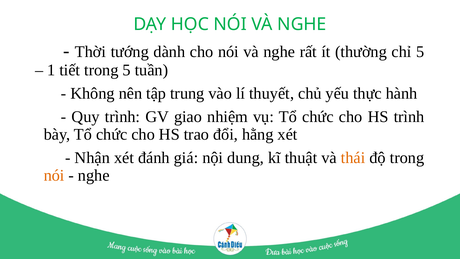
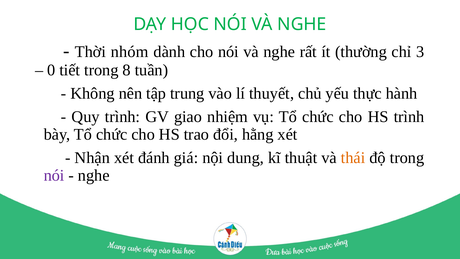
tướng: tướng -> nhóm
chỉ 5: 5 -> 3
1: 1 -> 0
trong 5: 5 -> 8
nói at (54, 175) colour: orange -> purple
